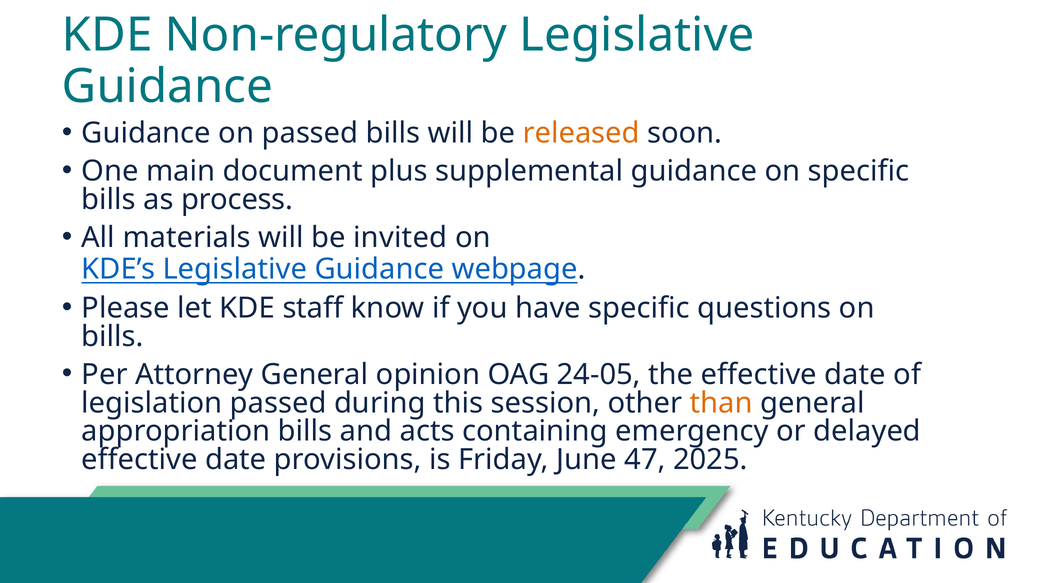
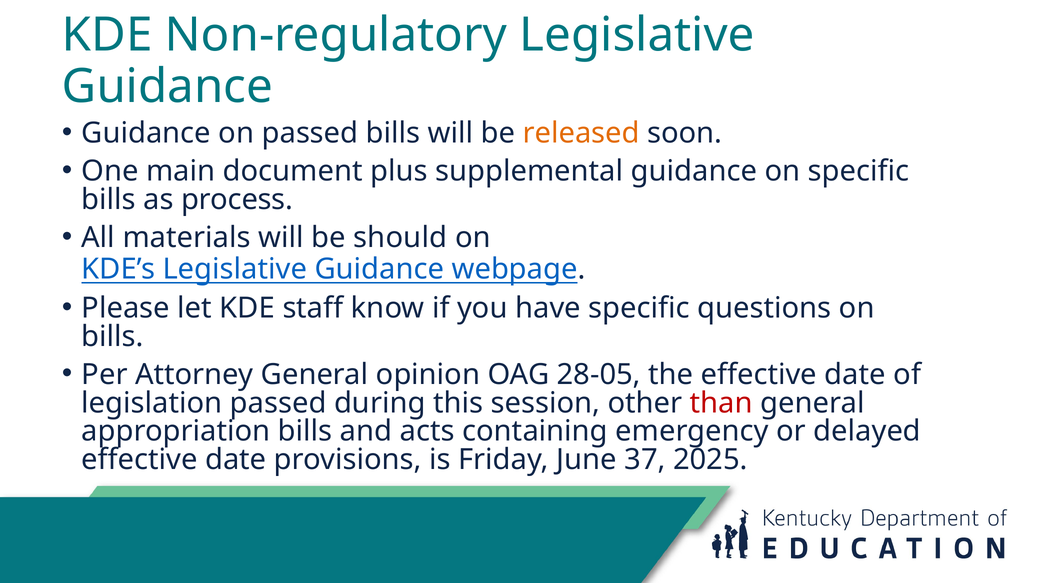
invited: invited -> should
24-05: 24-05 -> 28-05
than colour: orange -> red
47: 47 -> 37
